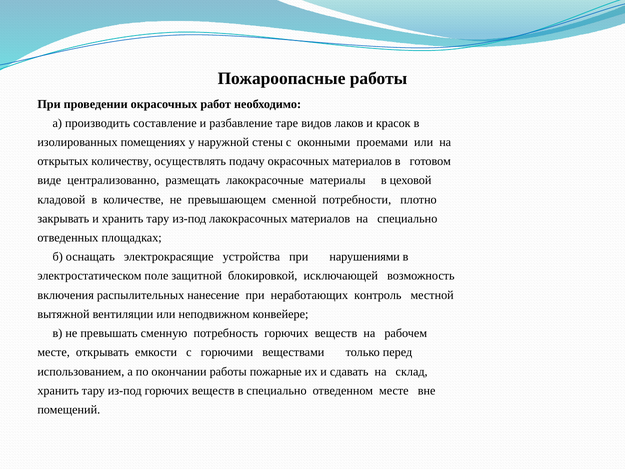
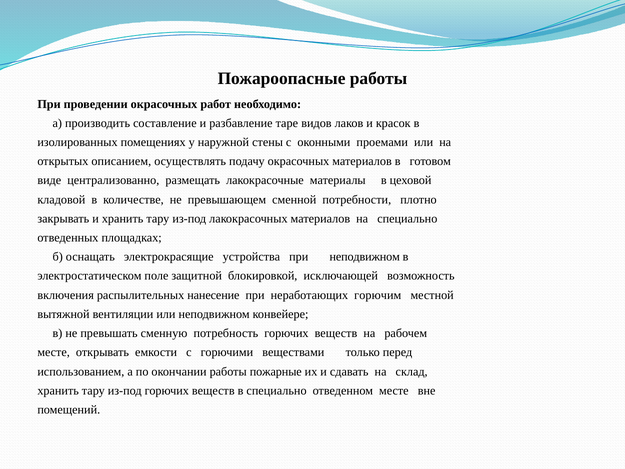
количеству: количеству -> описанием
при нарушениями: нарушениями -> неподвижном
контроль: контроль -> горючим
